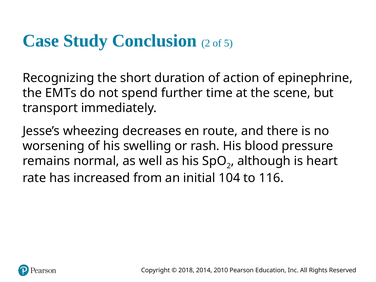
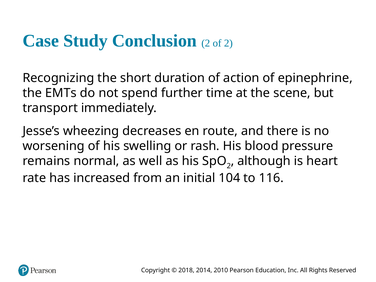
of 5: 5 -> 2
